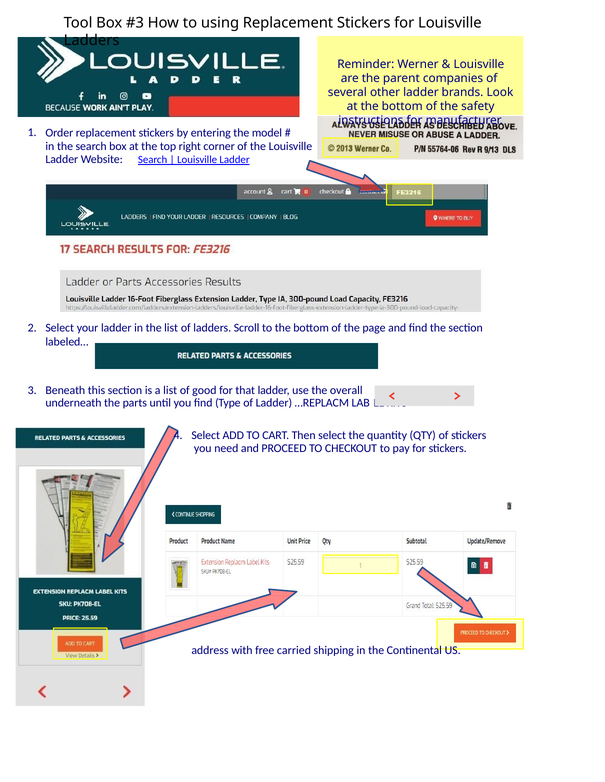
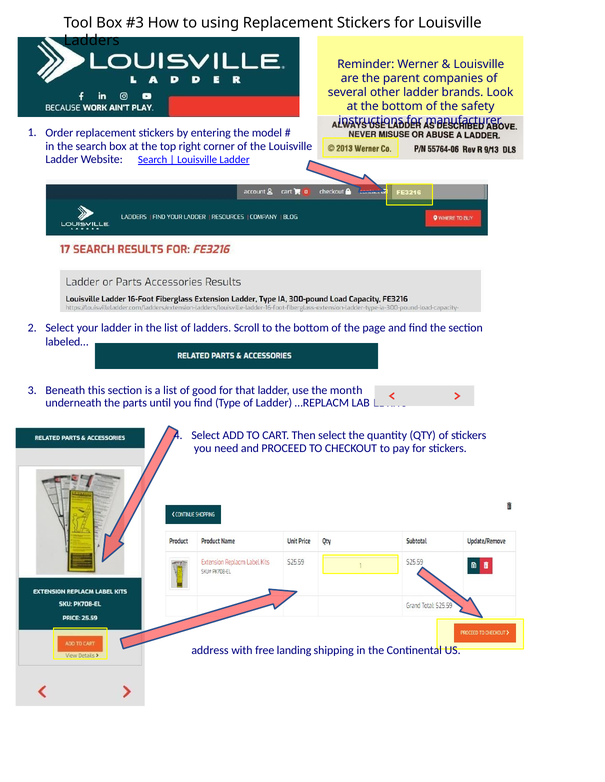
overall: overall -> month
carried: carried -> landing
